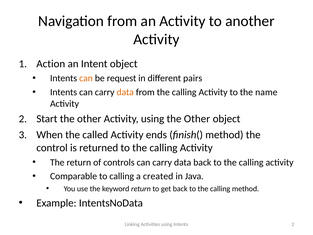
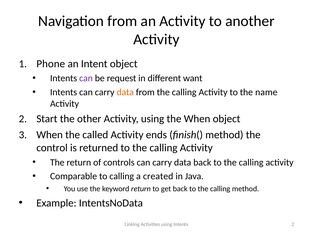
Action: Action -> Phone
can at (86, 78) colour: orange -> purple
pairs: pairs -> want
using the Other: Other -> When
